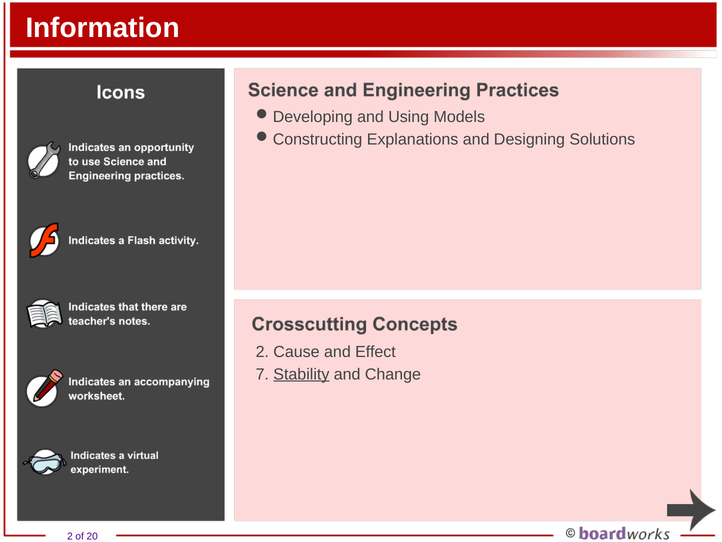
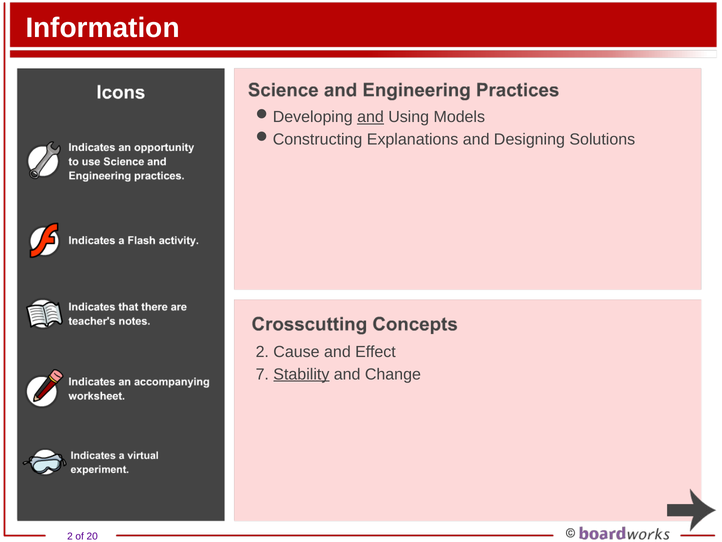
and at (370, 117) underline: none -> present
